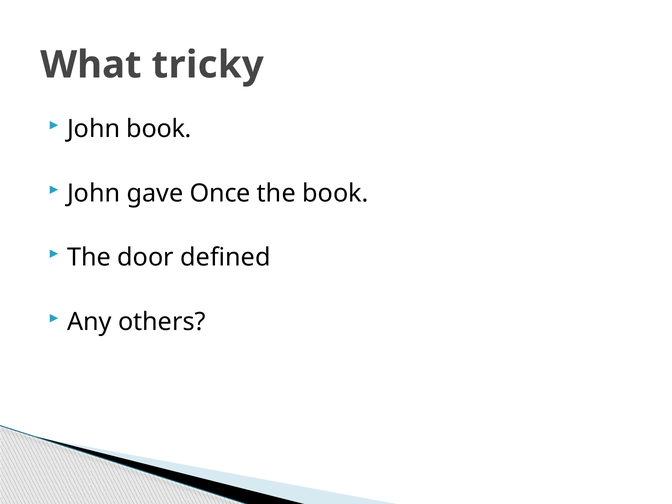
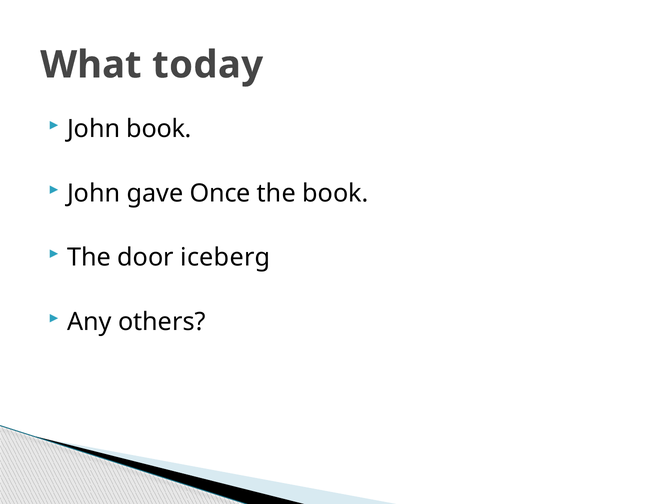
tricky: tricky -> today
defined: defined -> iceberg
